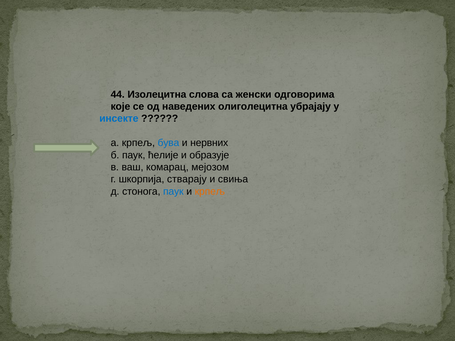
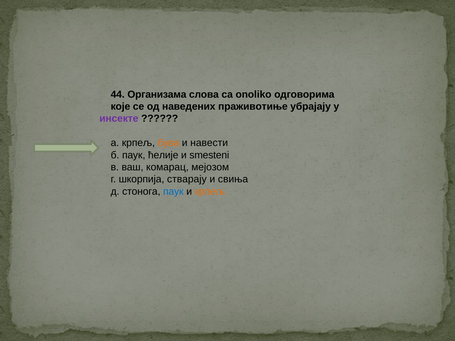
Изолецитна: Изолецитна -> Организама
женски: женски -> onoliko
олиголецитна: олиголецитна -> праживотиње
инсекте colour: blue -> purple
бува colour: blue -> orange
нервних: нервних -> навести
образује: образује -> smesteni
